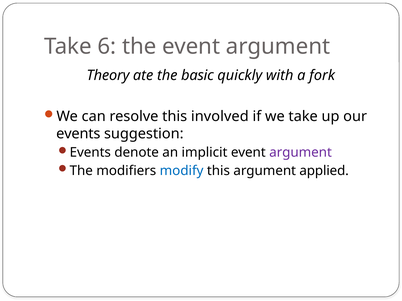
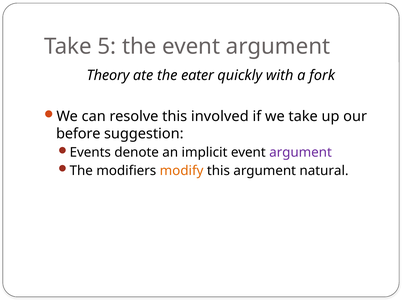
6: 6 -> 5
basic: basic -> eater
events at (78, 134): events -> before
modify colour: blue -> orange
applied: applied -> natural
